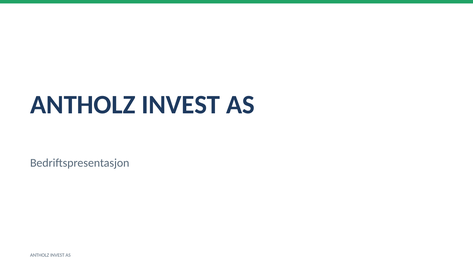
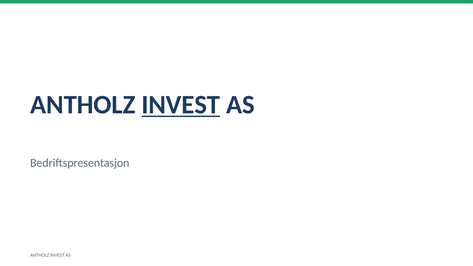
INVEST at (181, 105) underline: none -> present
